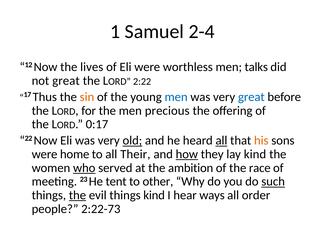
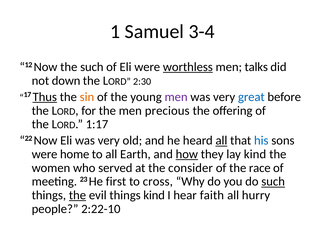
2-4: 2-4 -> 3-4
the lives: lives -> such
worthless underline: none -> present
not great: great -> down
2:22: 2:22 -> 2:30
Thus underline: none -> present
men at (176, 97) colour: blue -> purple
0:17: 0:17 -> 1:17
old underline: present -> none
his colour: orange -> blue
Their: Their -> Earth
who underline: present -> none
ambition: ambition -> consider
tent: tent -> first
other: other -> cross
ways: ways -> faith
order: order -> hurry
2:22-73: 2:22-73 -> 2:22-10
